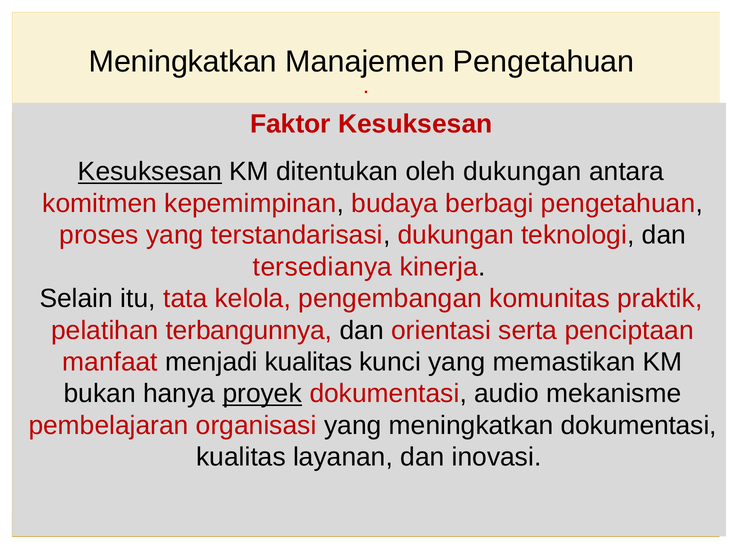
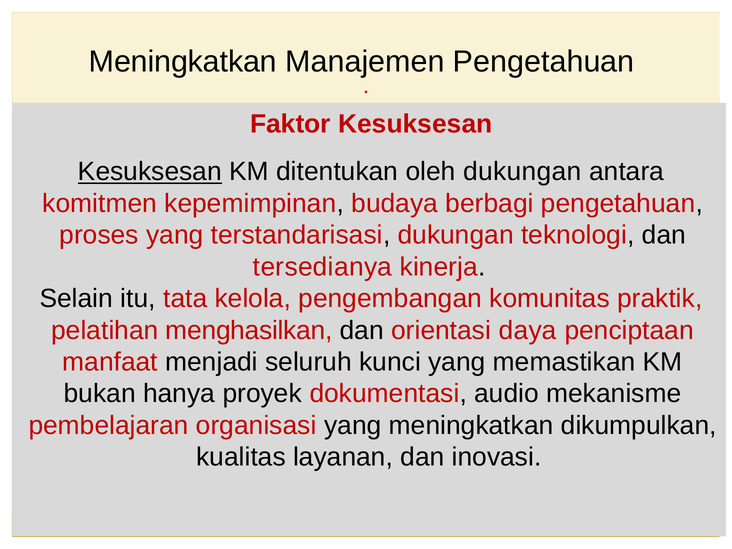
terbangunnya: terbangunnya -> menghasilkan
serta: serta -> daya
menjadi kualitas: kualitas -> seluruh
proyek underline: present -> none
meningkatkan dokumentasi: dokumentasi -> dikumpulkan
